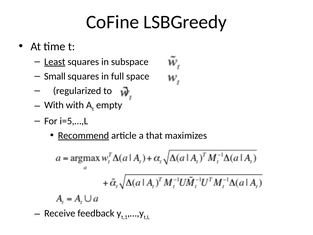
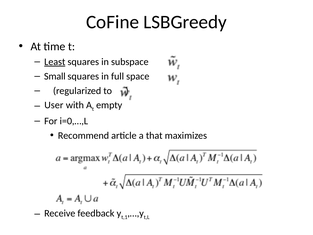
With at (54, 105): With -> User
i=5,…,L: i=5,…,L -> i=0,…,L
Recommend underline: present -> none
